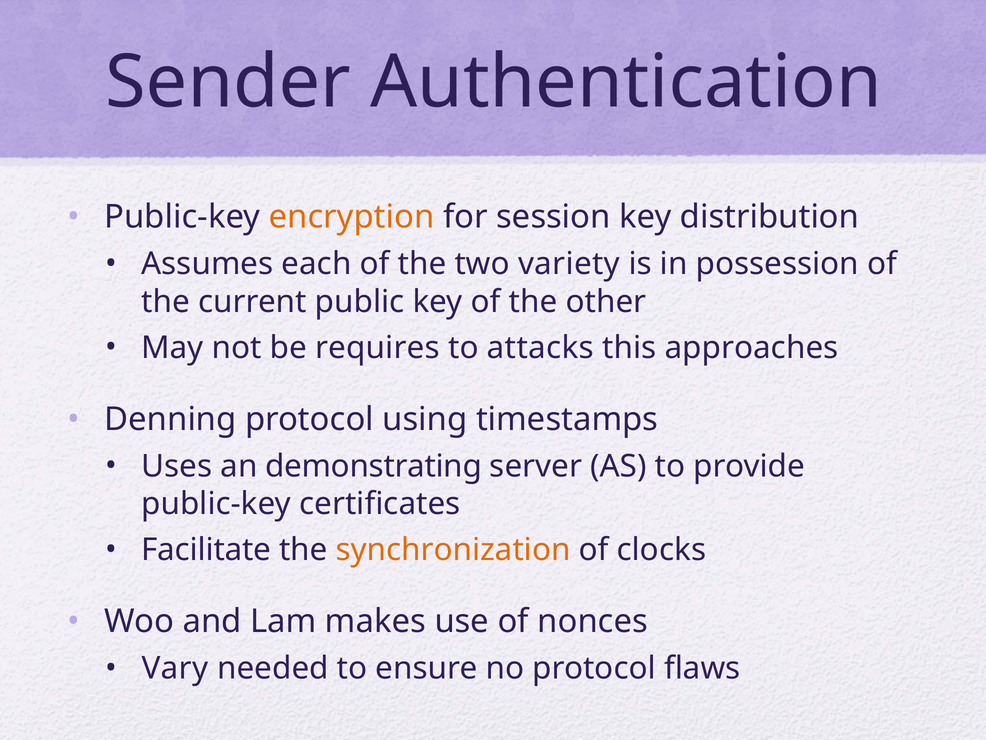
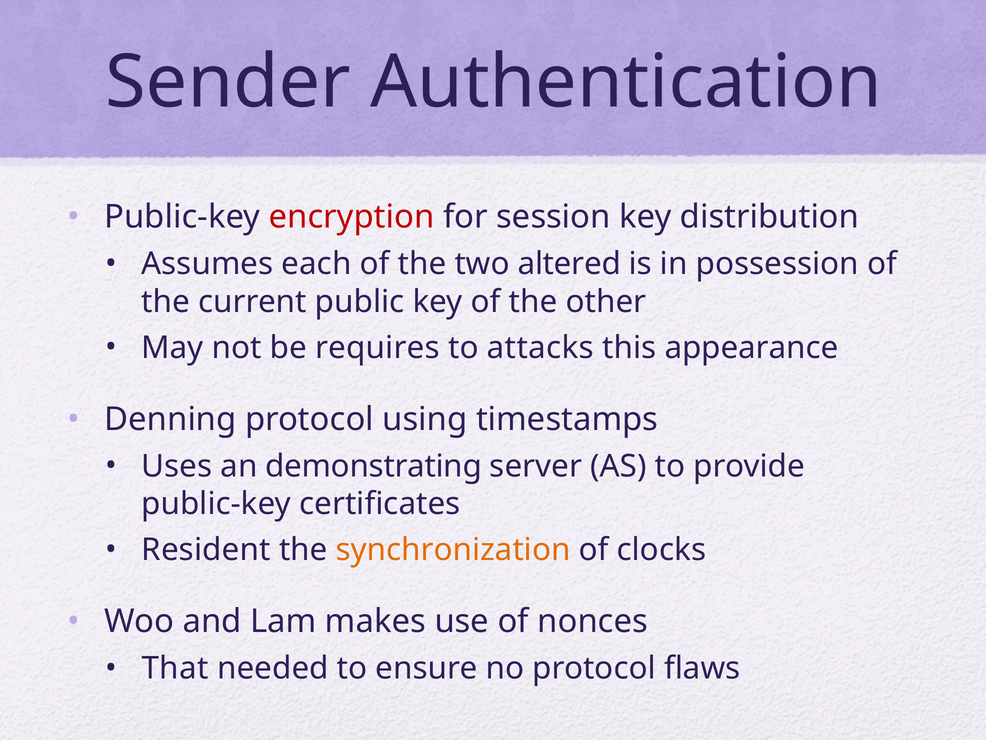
encryption colour: orange -> red
variety: variety -> altered
approaches: approaches -> appearance
Facilitate: Facilitate -> Resident
Vary: Vary -> That
